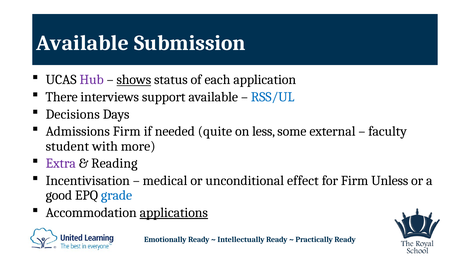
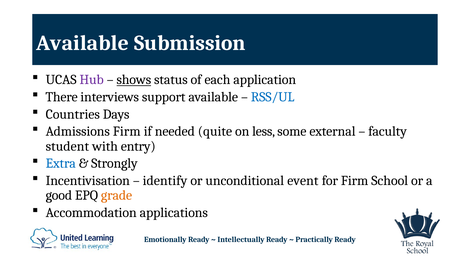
Decisions: Decisions -> Countries
more: more -> entry
Extra colour: purple -> blue
Reading: Reading -> Strongly
medical: medical -> identify
effect: effect -> event
Unless: Unless -> School
grade colour: blue -> orange
applications underline: present -> none
